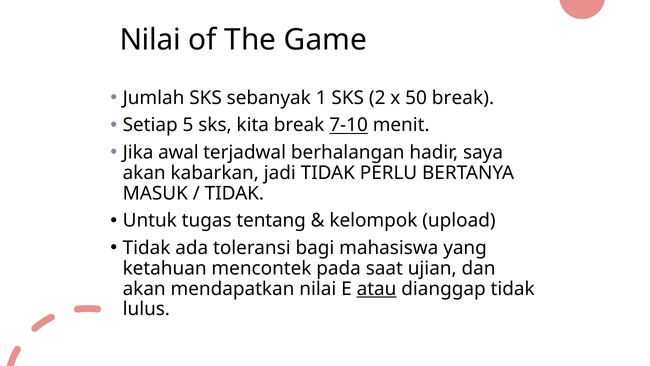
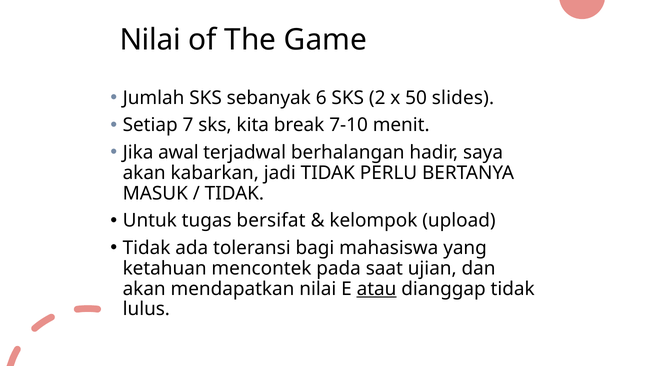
1: 1 -> 6
50 break: break -> slides
5: 5 -> 7
7-10 underline: present -> none
tentang: tentang -> bersifat
